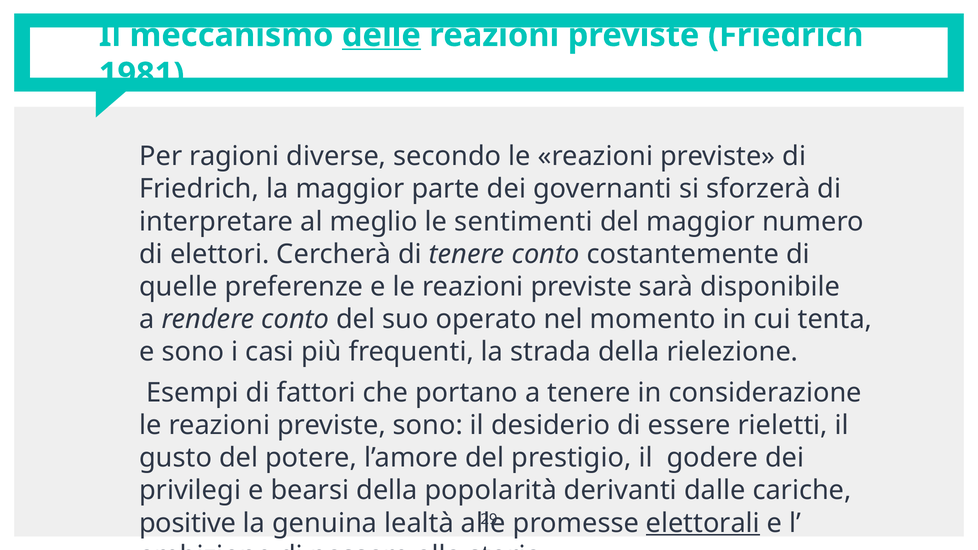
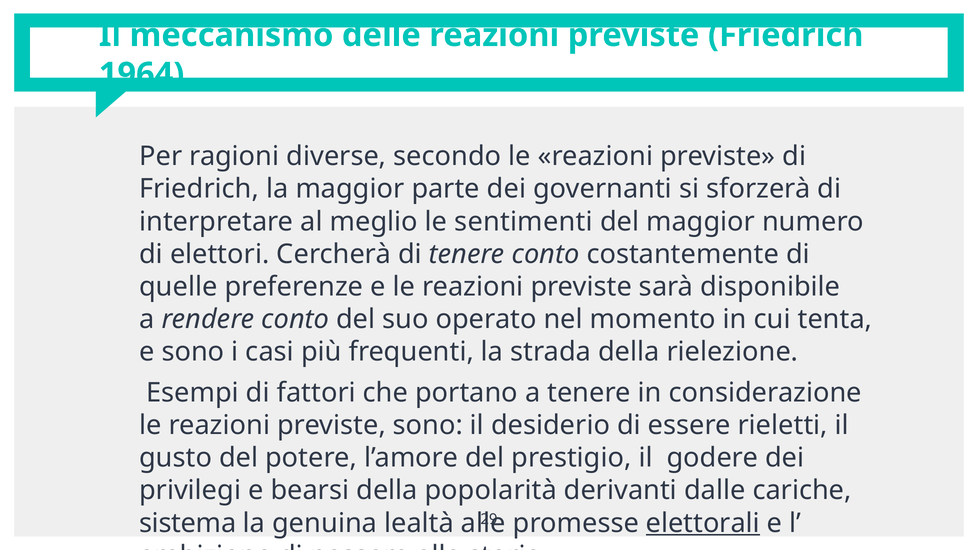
delle underline: present -> none
1981: 1981 -> 1964
positive: positive -> sistema
